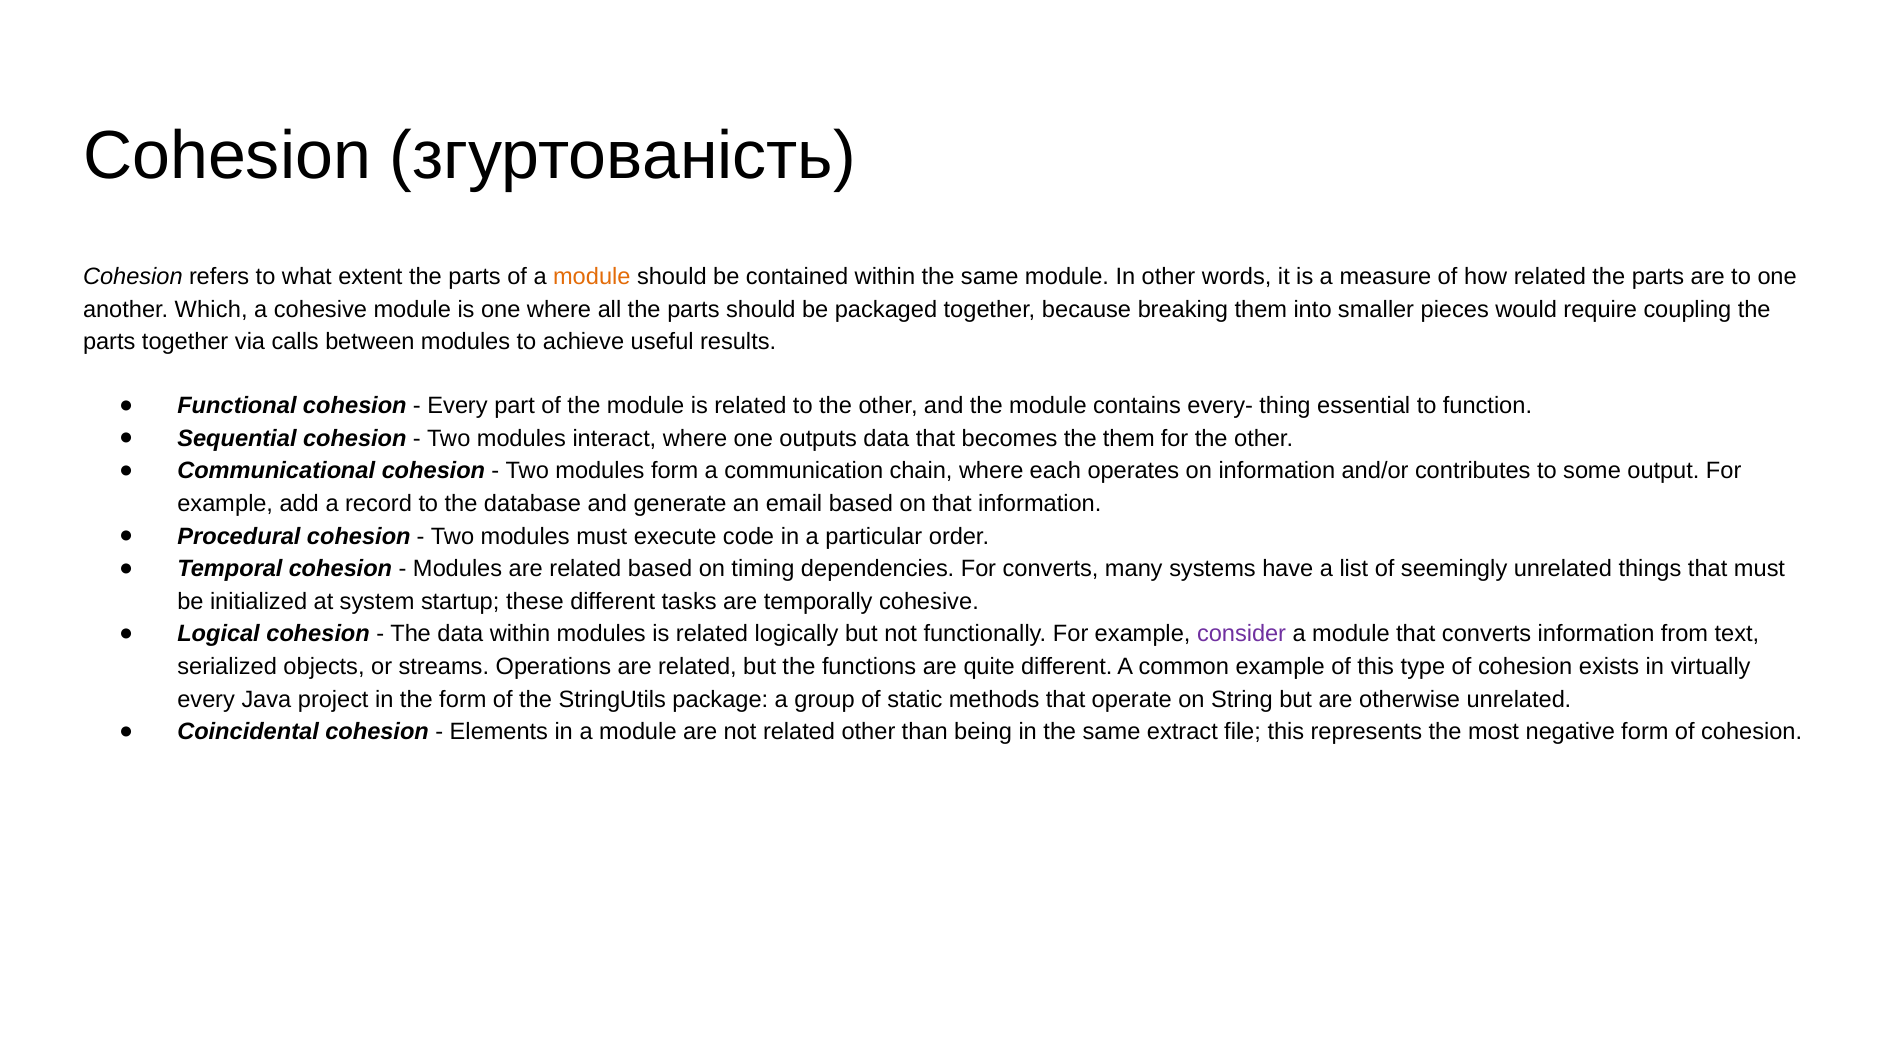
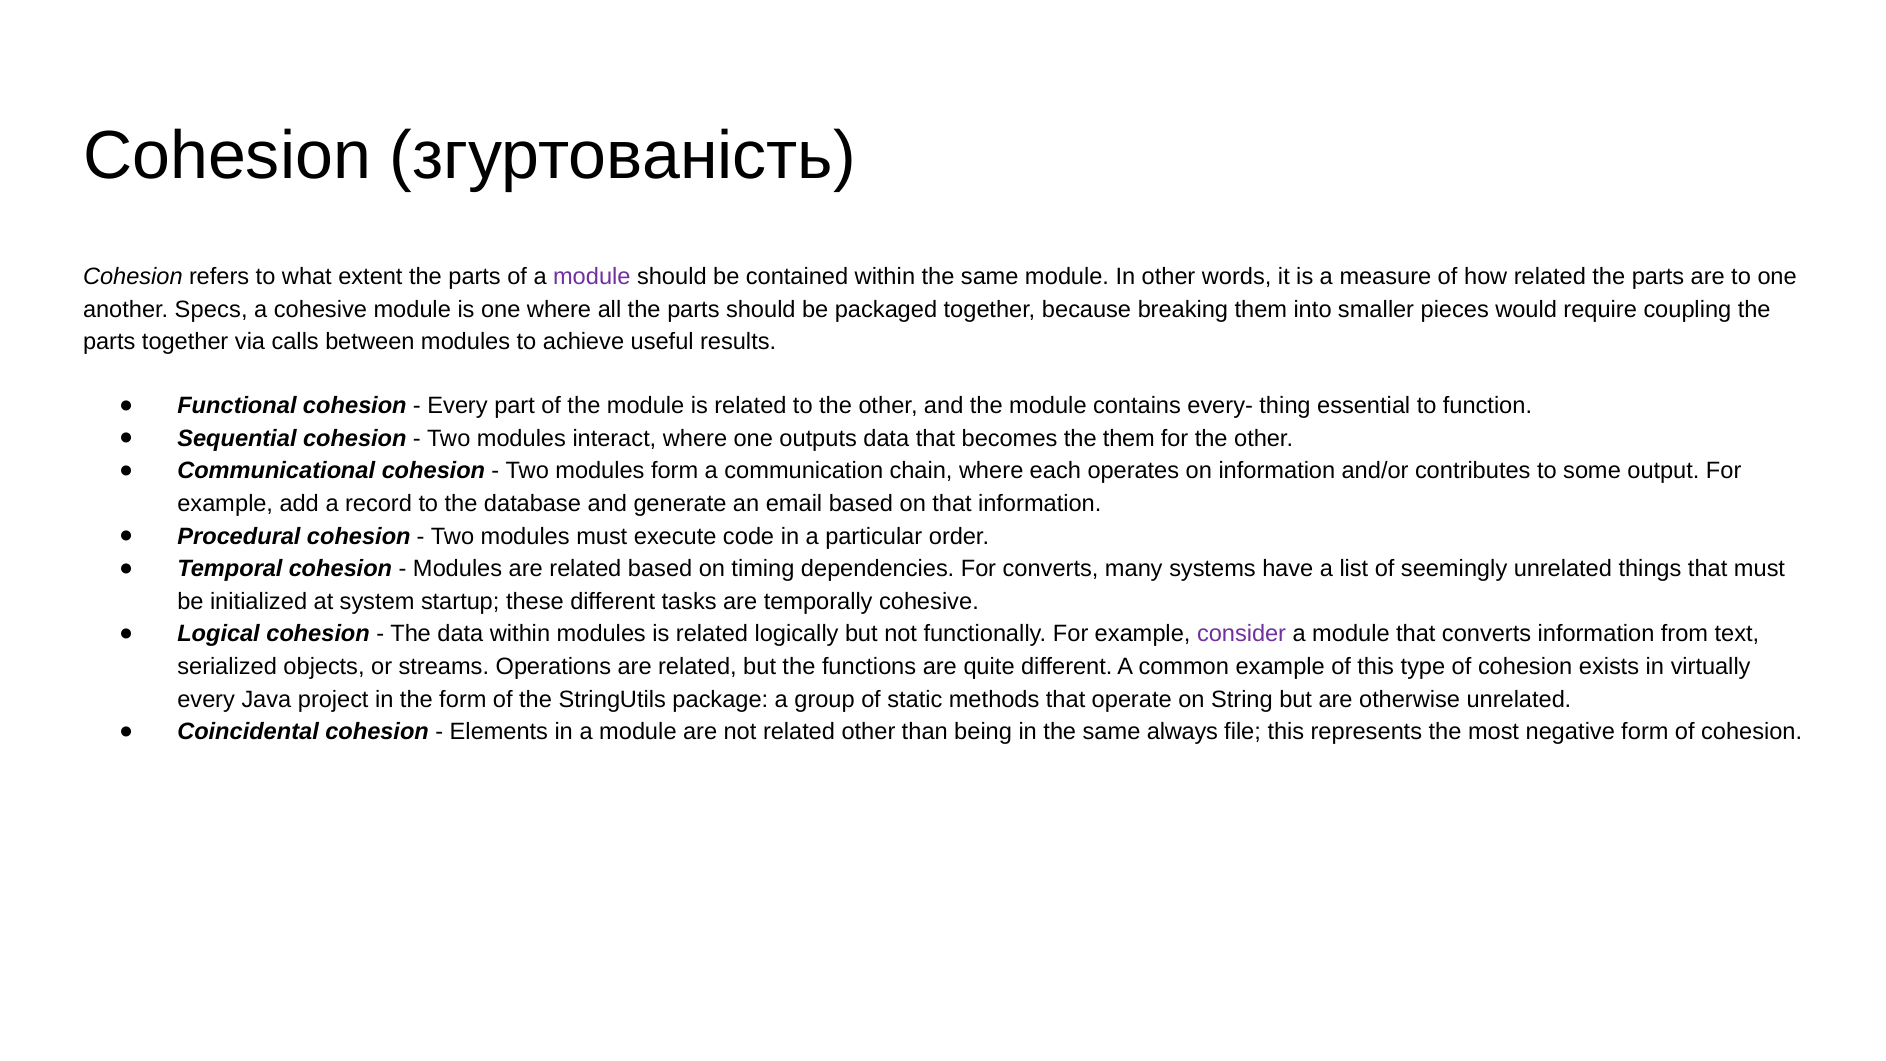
module at (592, 277) colour: orange -> purple
Which: Which -> Specs
extract: extract -> always
